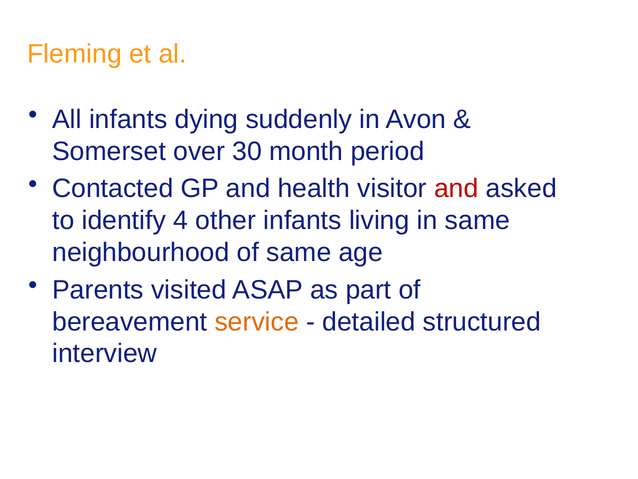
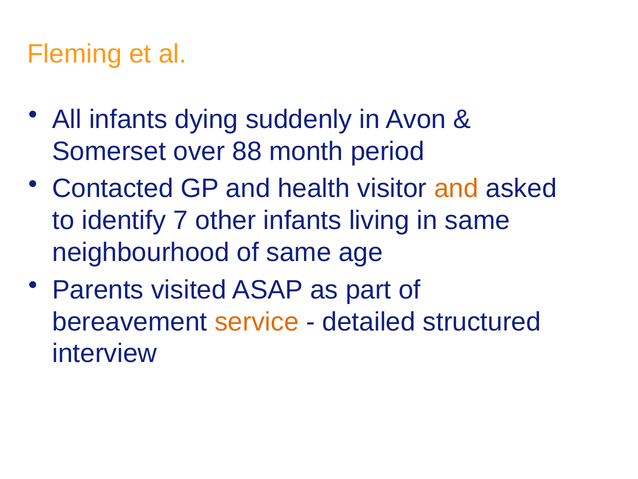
30: 30 -> 88
and at (456, 188) colour: red -> orange
4: 4 -> 7
